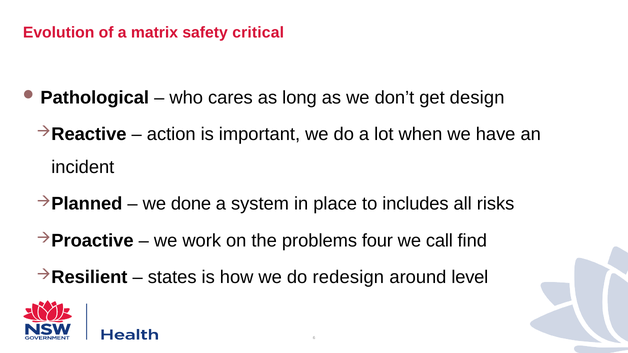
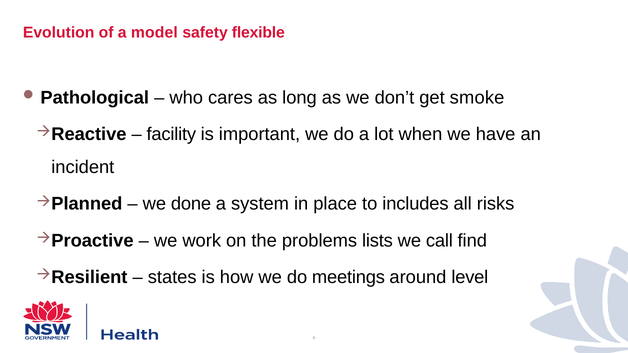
matrix: matrix -> model
critical: critical -> flexible
design: design -> smoke
action: action -> facility
four: four -> lists
redesign: redesign -> meetings
